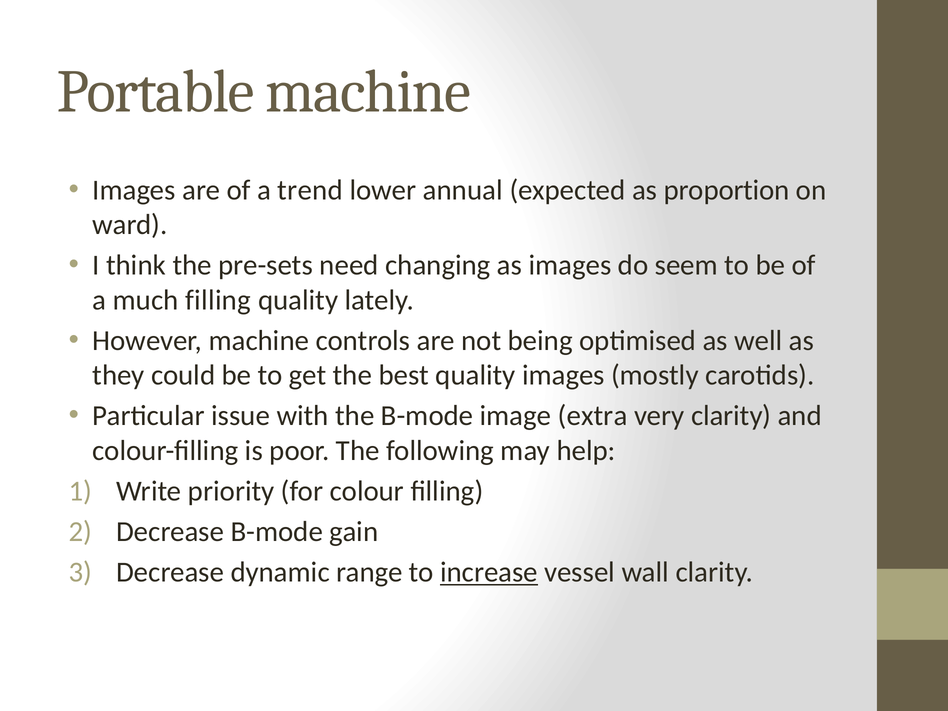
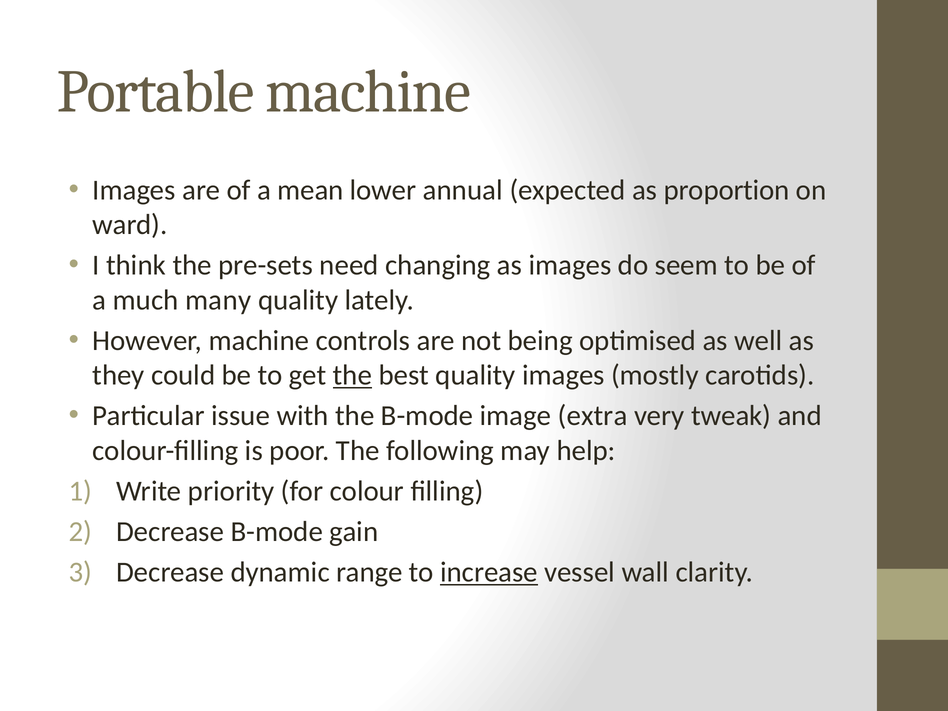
trend: trend -> mean
much filling: filling -> many
the at (352, 375) underline: none -> present
very clarity: clarity -> tweak
